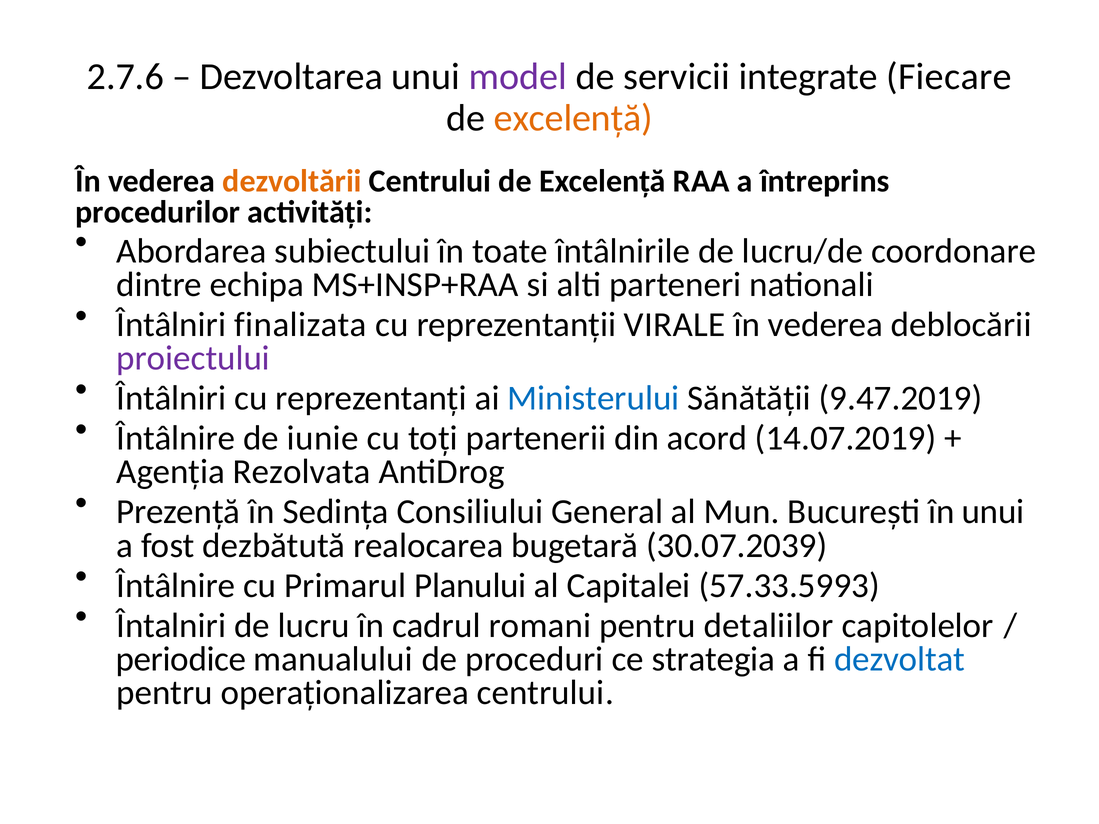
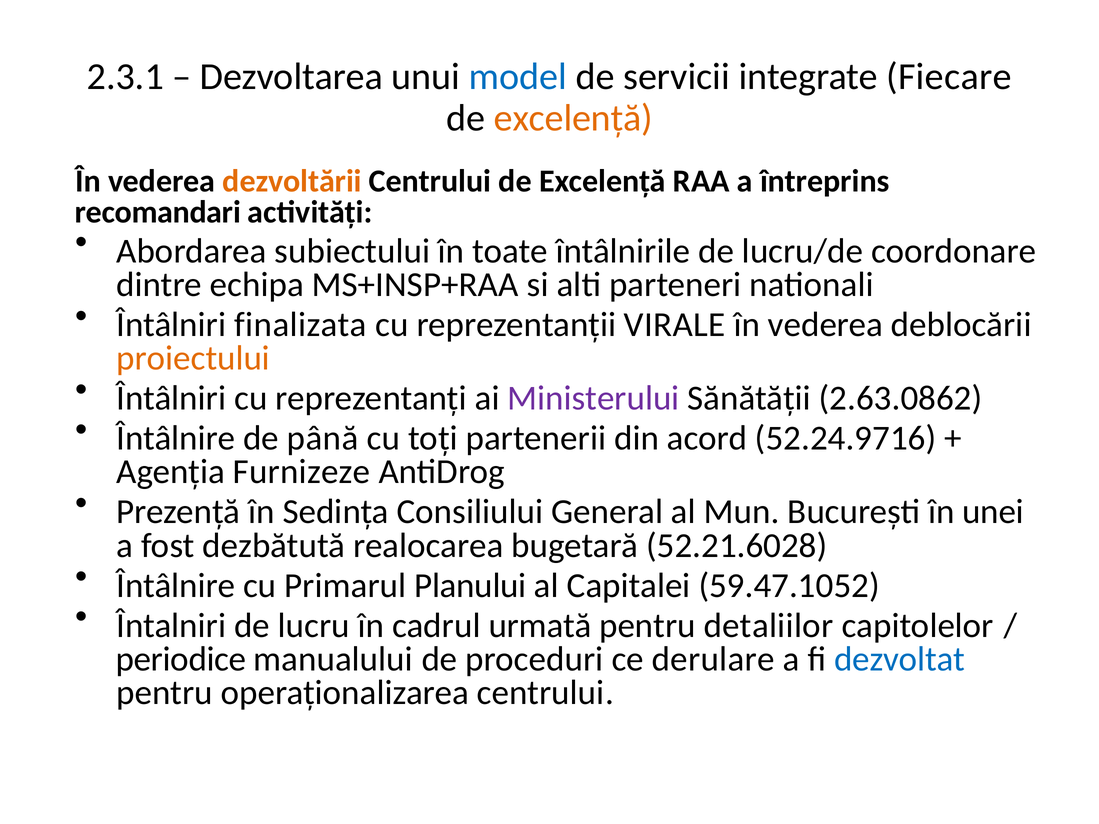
2.7.6: 2.7.6 -> 2.3.1
model colour: purple -> blue
procedurilor: procedurilor -> recomandari
proiectului colour: purple -> orange
Ministerului colour: blue -> purple
9.47.2019: 9.47.2019 -> 2.63.0862
iunie: iunie -> până
14.07.2019: 14.07.2019 -> 52.24.9716
Rezolvata: Rezolvata -> Furnizeze
în unui: unui -> unei
30.07.2039: 30.07.2039 -> 52.21.6028
57.33.5993: 57.33.5993 -> 59.47.1052
romani: romani -> urmată
strategia: strategia -> derulare
